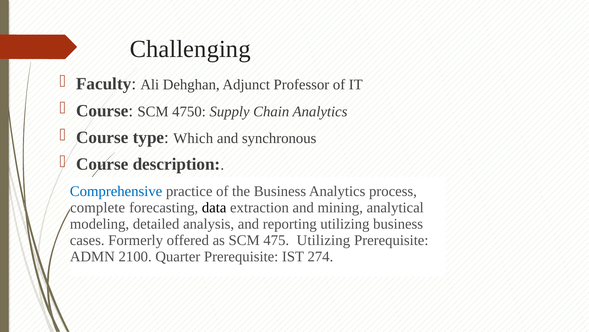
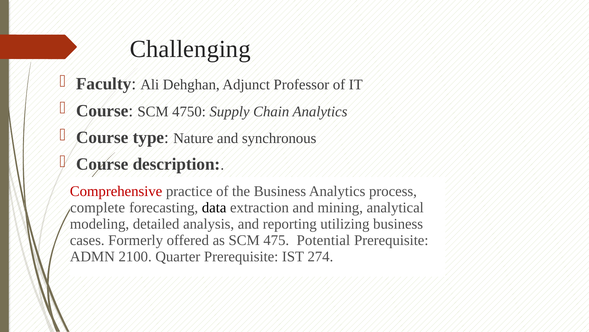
Which: Which -> Nature
Comprehensive colour: blue -> red
475 Utilizing: Utilizing -> Potential
